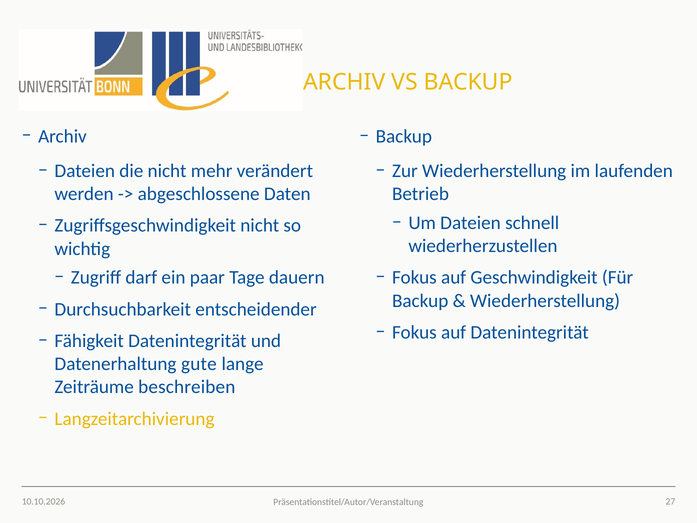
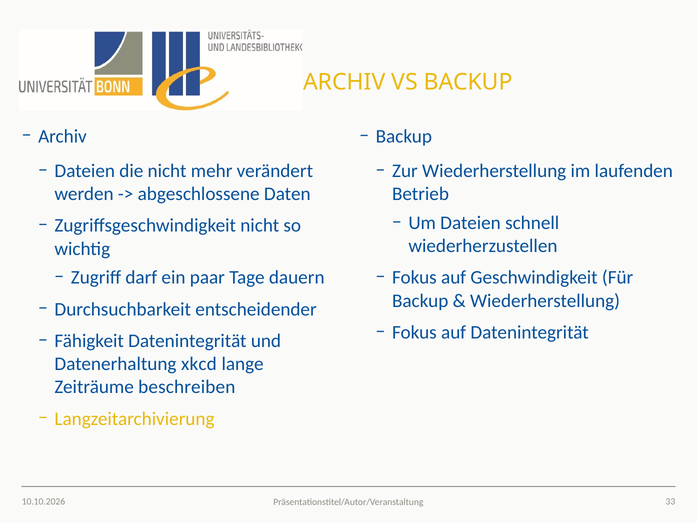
gute: gute -> xkcd
27: 27 -> 33
